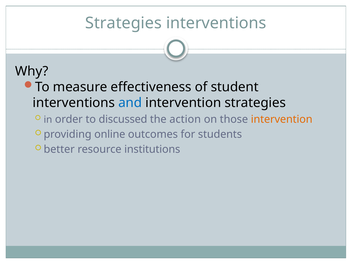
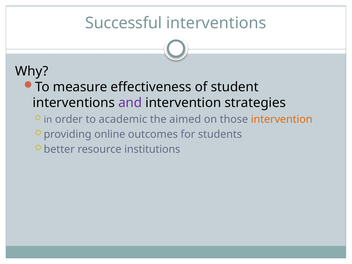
Strategies at (124, 23): Strategies -> Successful
and colour: blue -> purple
discussed: discussed -> academic
action: action -> aimed
